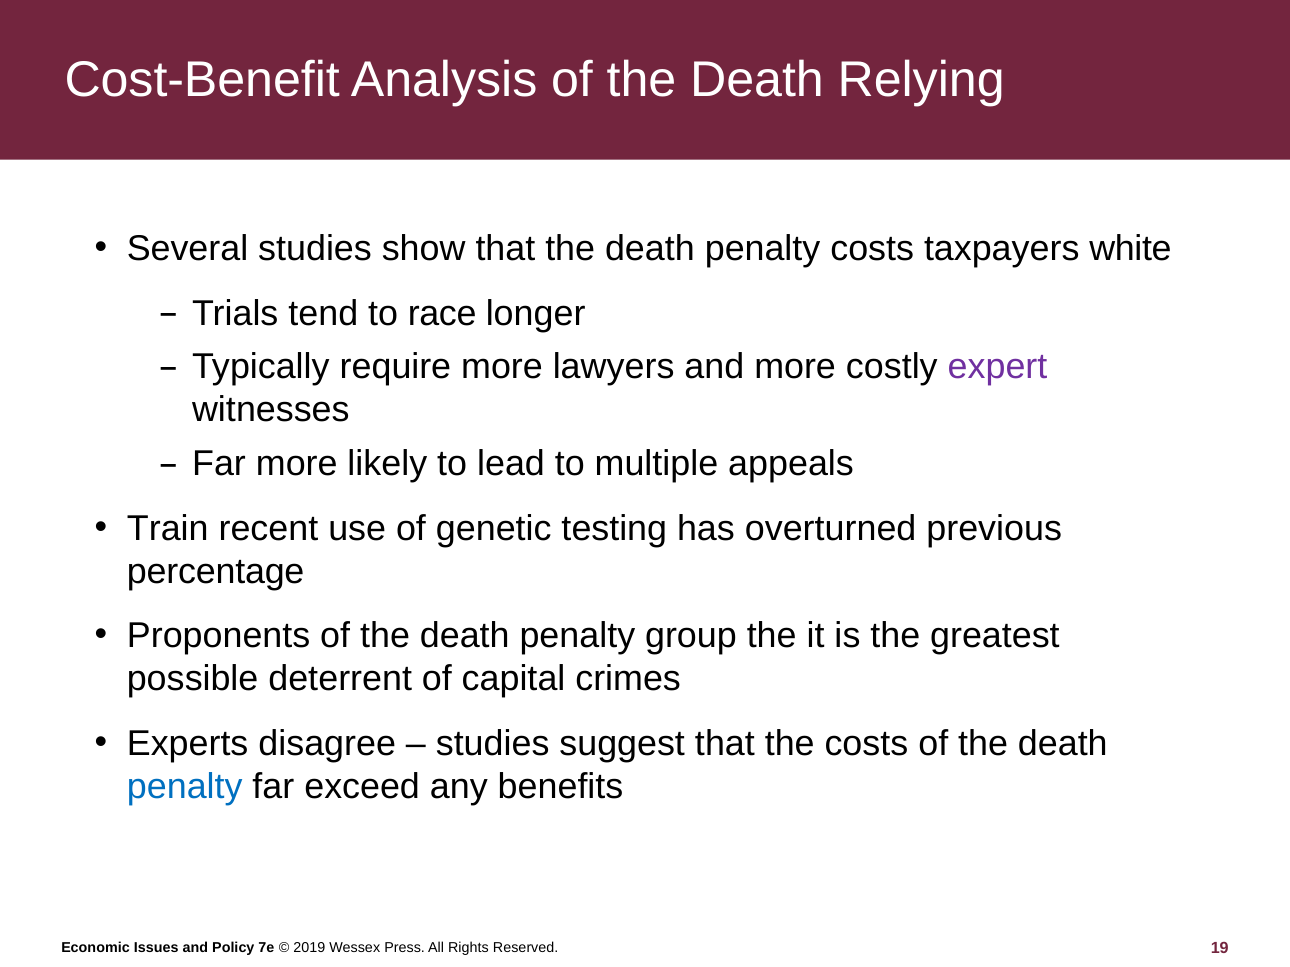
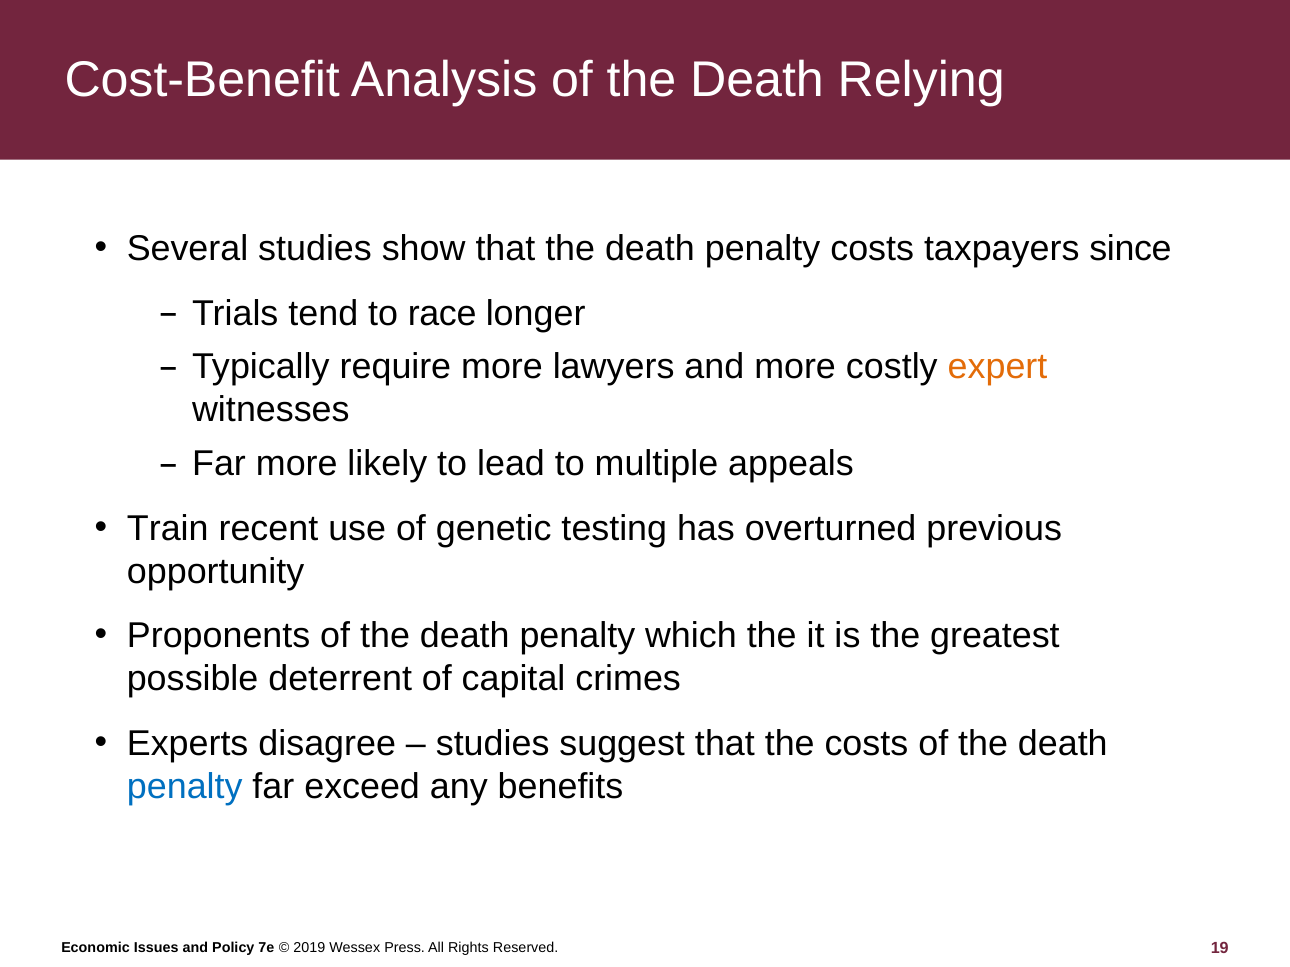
white: white -> since
expert colour: purple -> orange
percentage: percentage -> opportunity
group: group -> which
